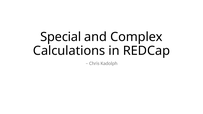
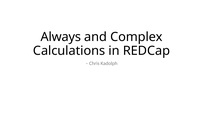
Special: Special -> Always
